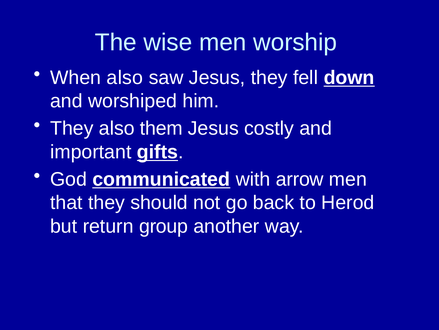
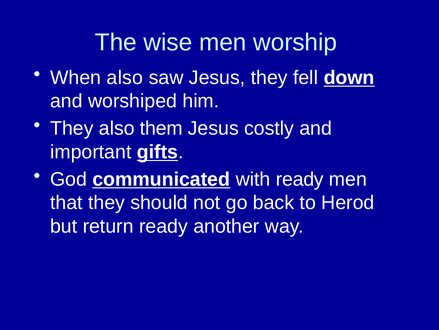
with arrow: arrow -> ready
return group: group -> ready
